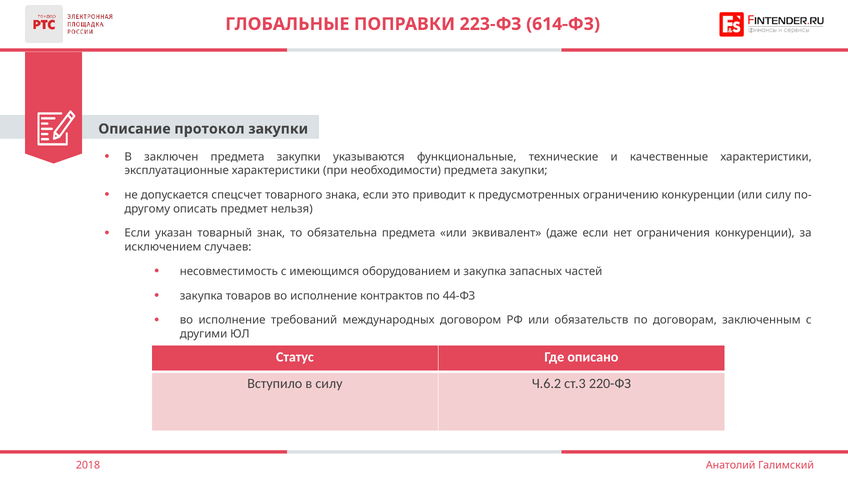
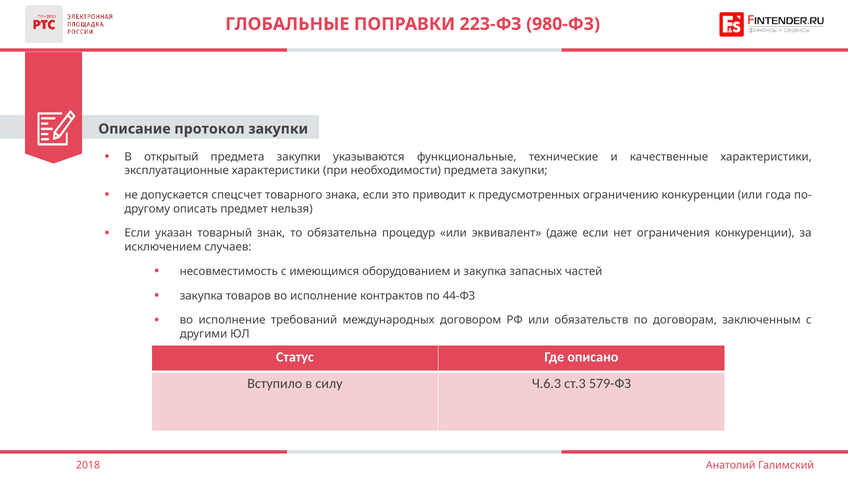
614-ФЗ: 614-ФЗ -> 980-ФЗ
заключен: заключен -> открытый
или силу: силу -> года
обязательна предмета: предмета -> процедур
Ч.6.2: Ч.6.2 -> Ч.6.3
220-ФЗ: 220-ФЗ -> 579-ФЗ
